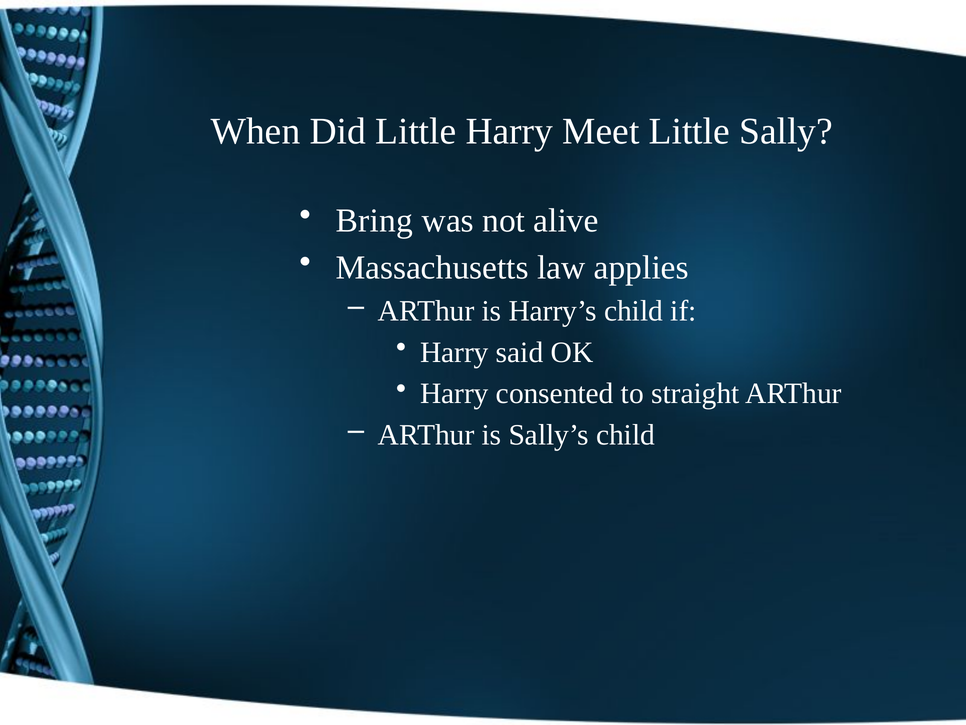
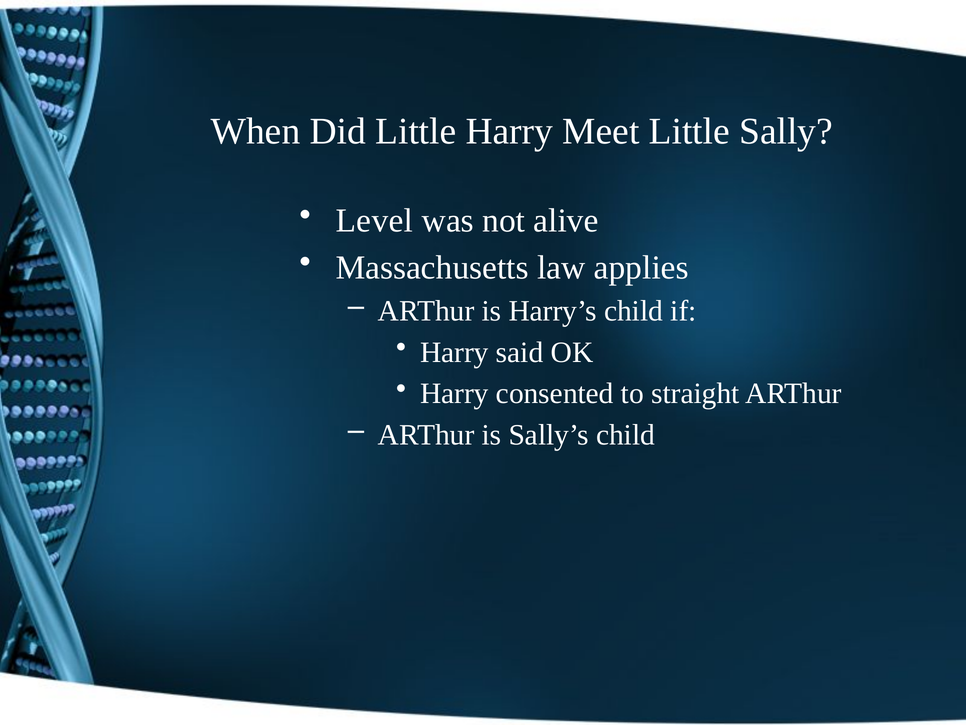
Bring: Bring -> Level
